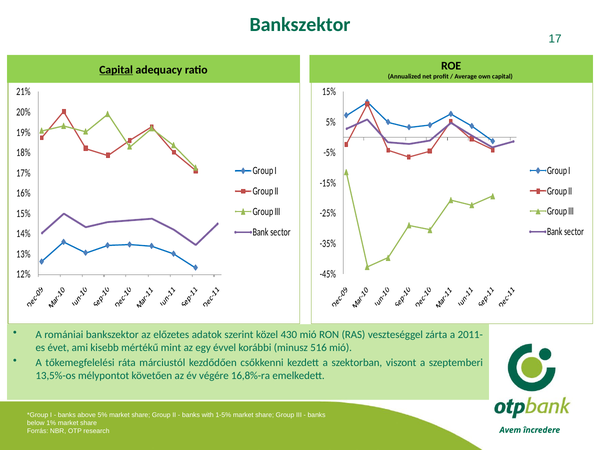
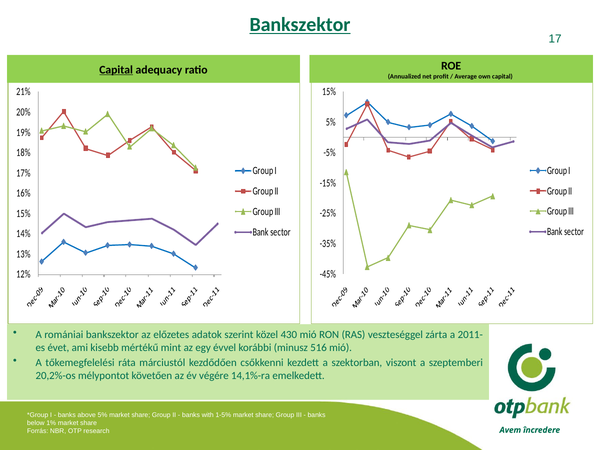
Bankszektor at (300, 25) underline: none -> present
13,5%-os: 13,5%-os -> 20,2%-os
16,8%-ra: 16,8%-ra -> 14,1%-ra
